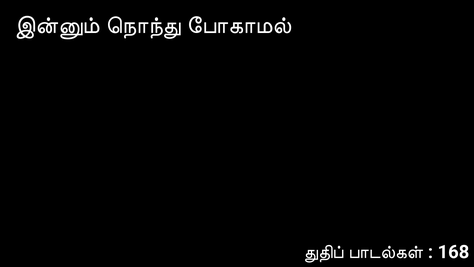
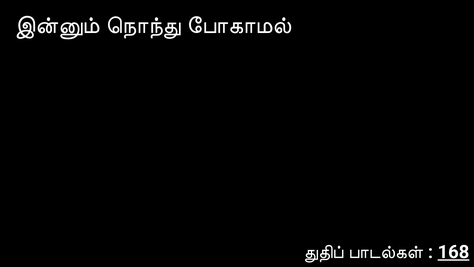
168 underline: none -> present
